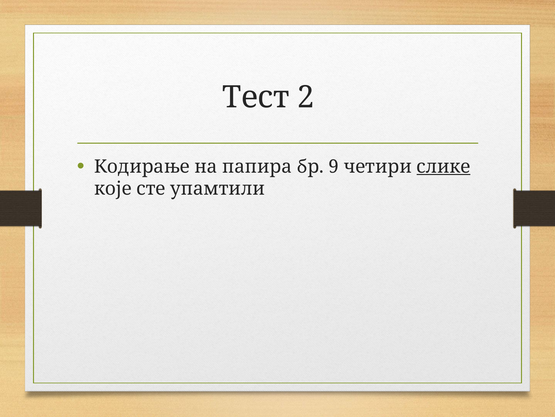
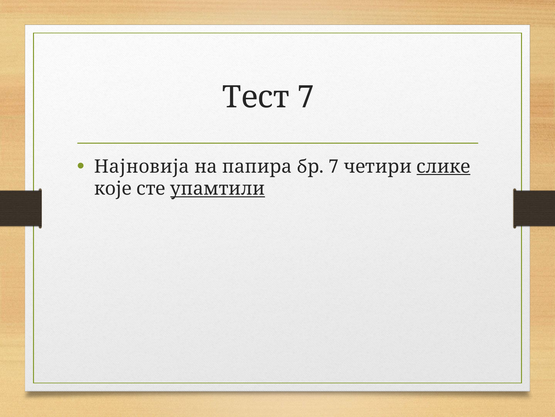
Тест 2: 2 -> 7
Кодирање: Кодирање -> Најновија
бр 9: 9 -> 7
упамтили underline: none -> present
